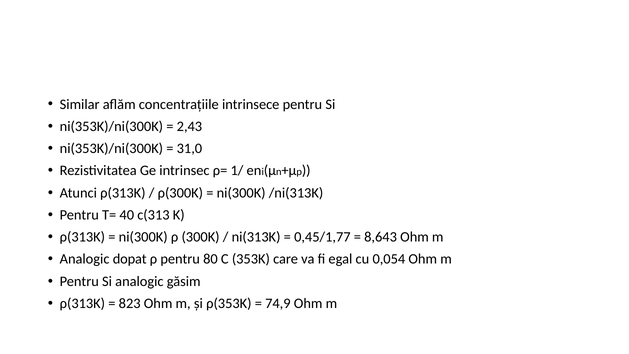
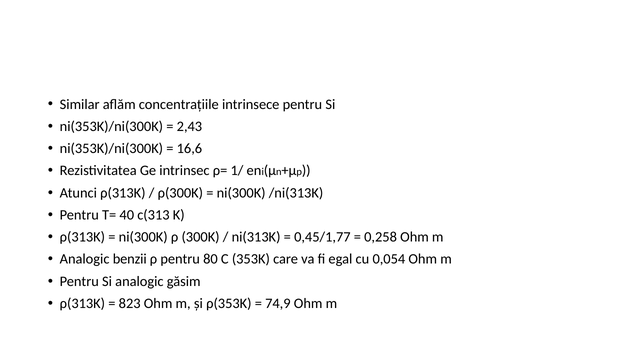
31,0: 31,0 -> 16,6
8,643: 8,643 -> 0,258
dopat: dopat -> benzii
